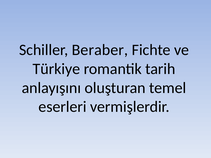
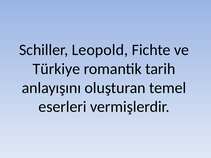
Beraber: Beraber -> Leopold
